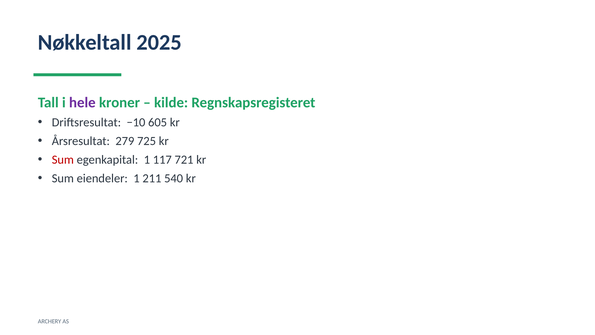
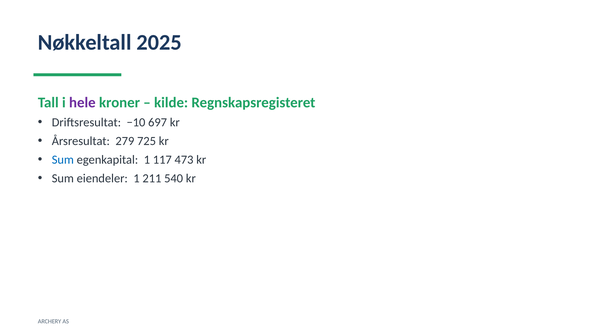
605: 605 -> 697
Sum at (63, 160) colour: red -> blue
721: 721 -> 473
